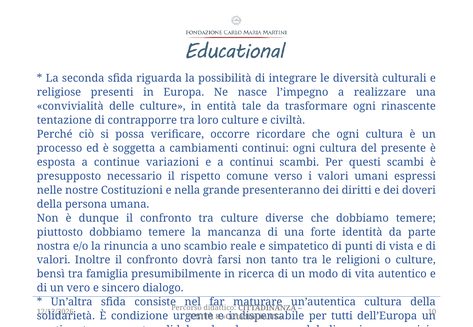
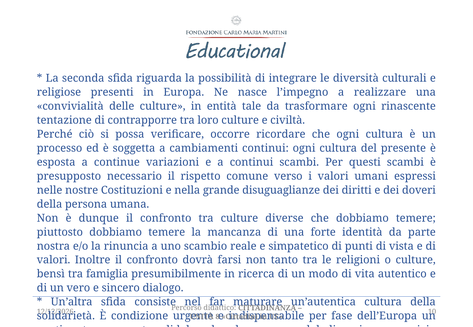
presenteranno: presenteranno -> disuguaglianze
tutti: tutti -> fase
